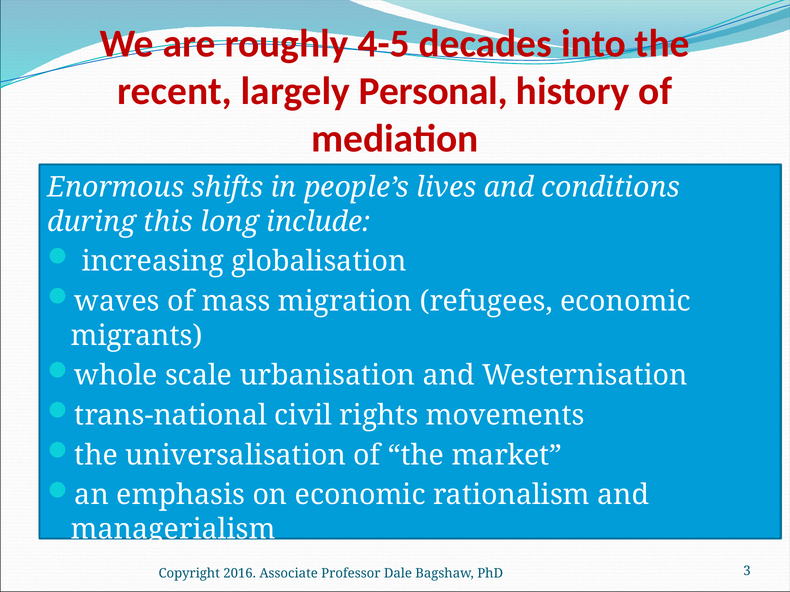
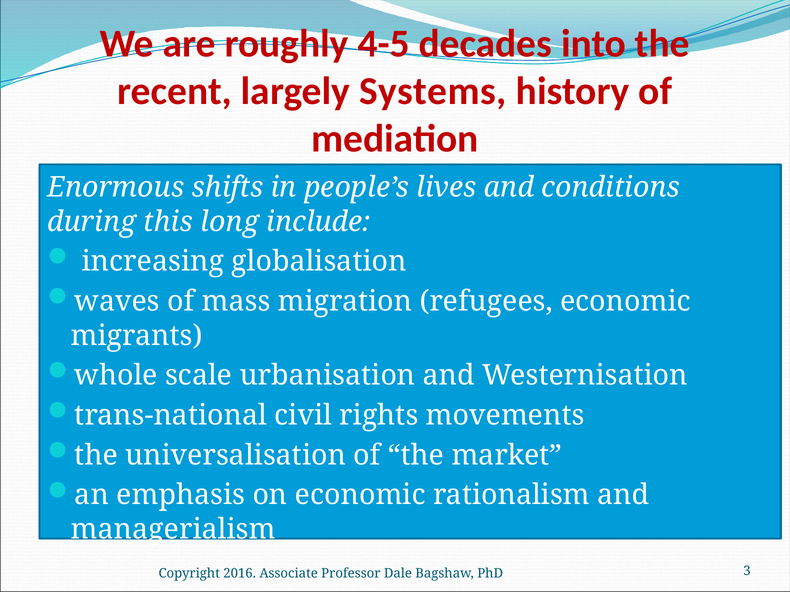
Personal: Personal -> Systems
